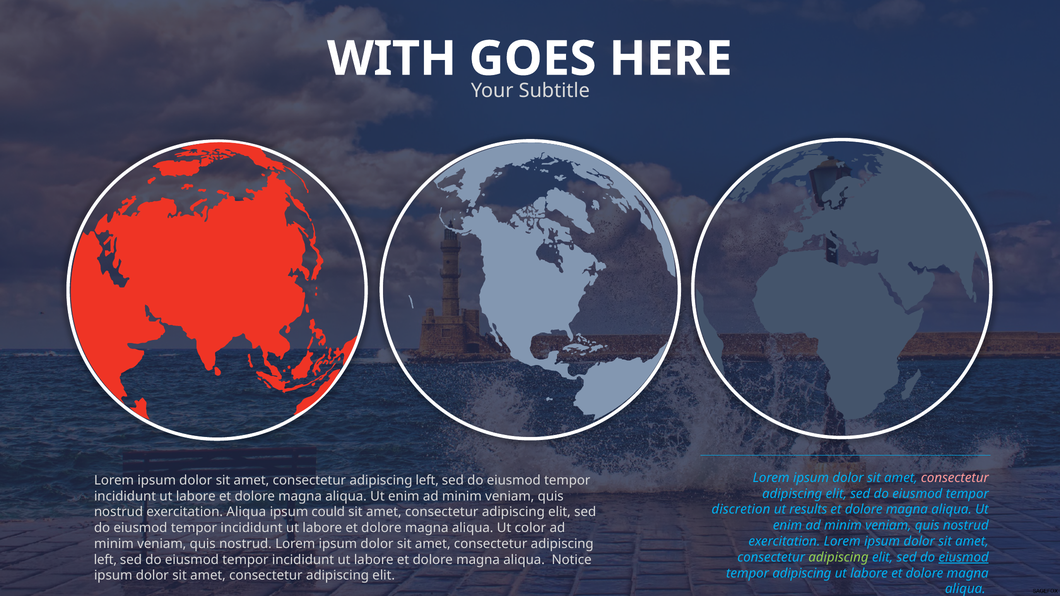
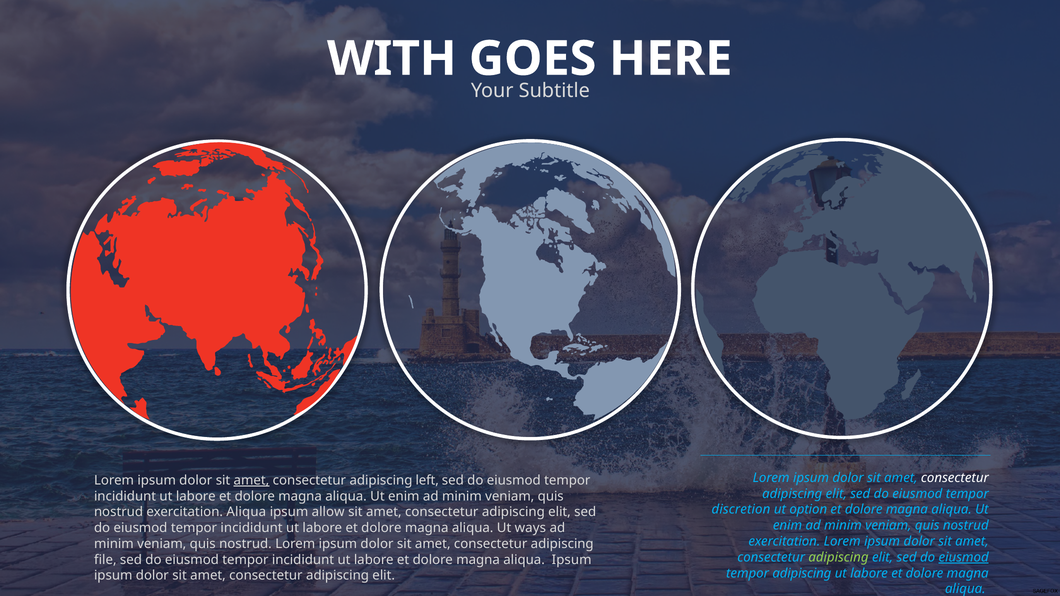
consectetur at (955, 478) colour: pink -> white
amet at (251, 480) underline: none -> present
results: results -> option
could: could -> allow
color: color -> ways
left at (105, 560): left -> file
magna aliqua Notice: Notice -> Ipsum
